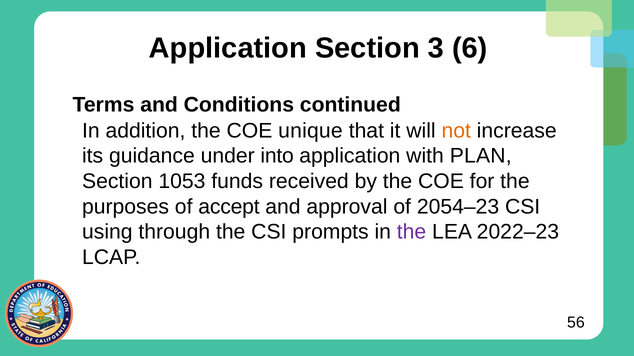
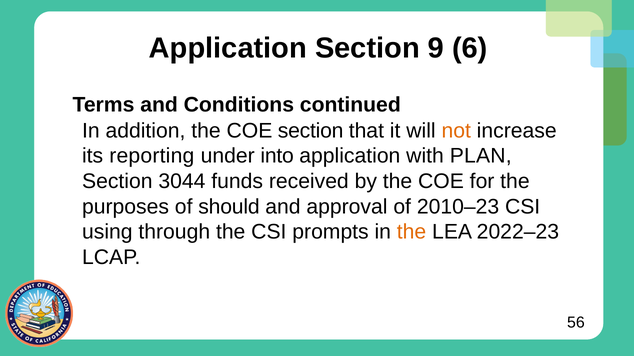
3: 3 -> 9
COE unique: unique -> section
guidance: guidance -> reporting
1053: 1053 -> 3044
accept: accept -> should
2054–23: 2054–23 -> 2010–23
the at (412, 232) colour: purple -> orange
